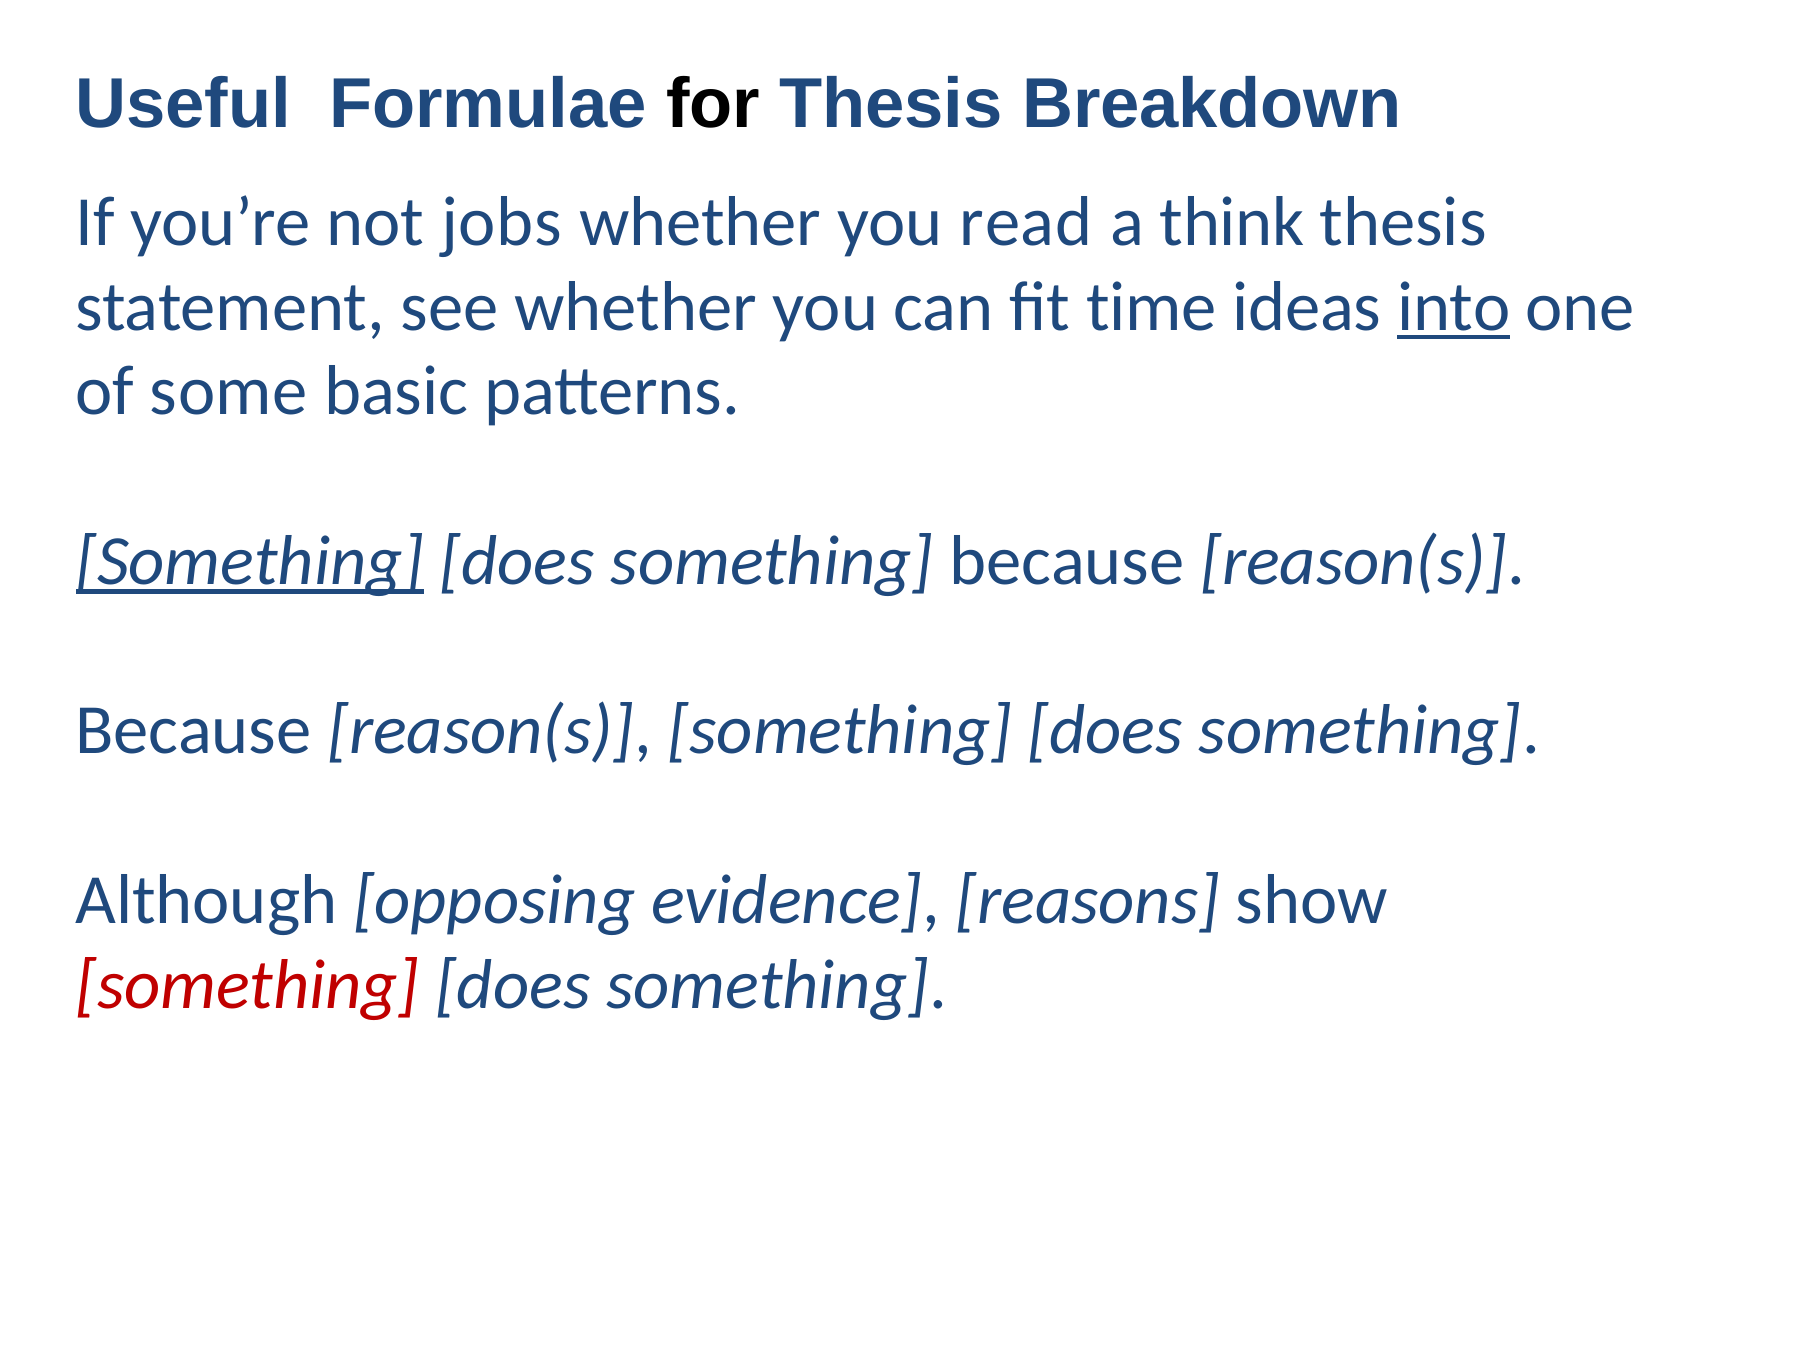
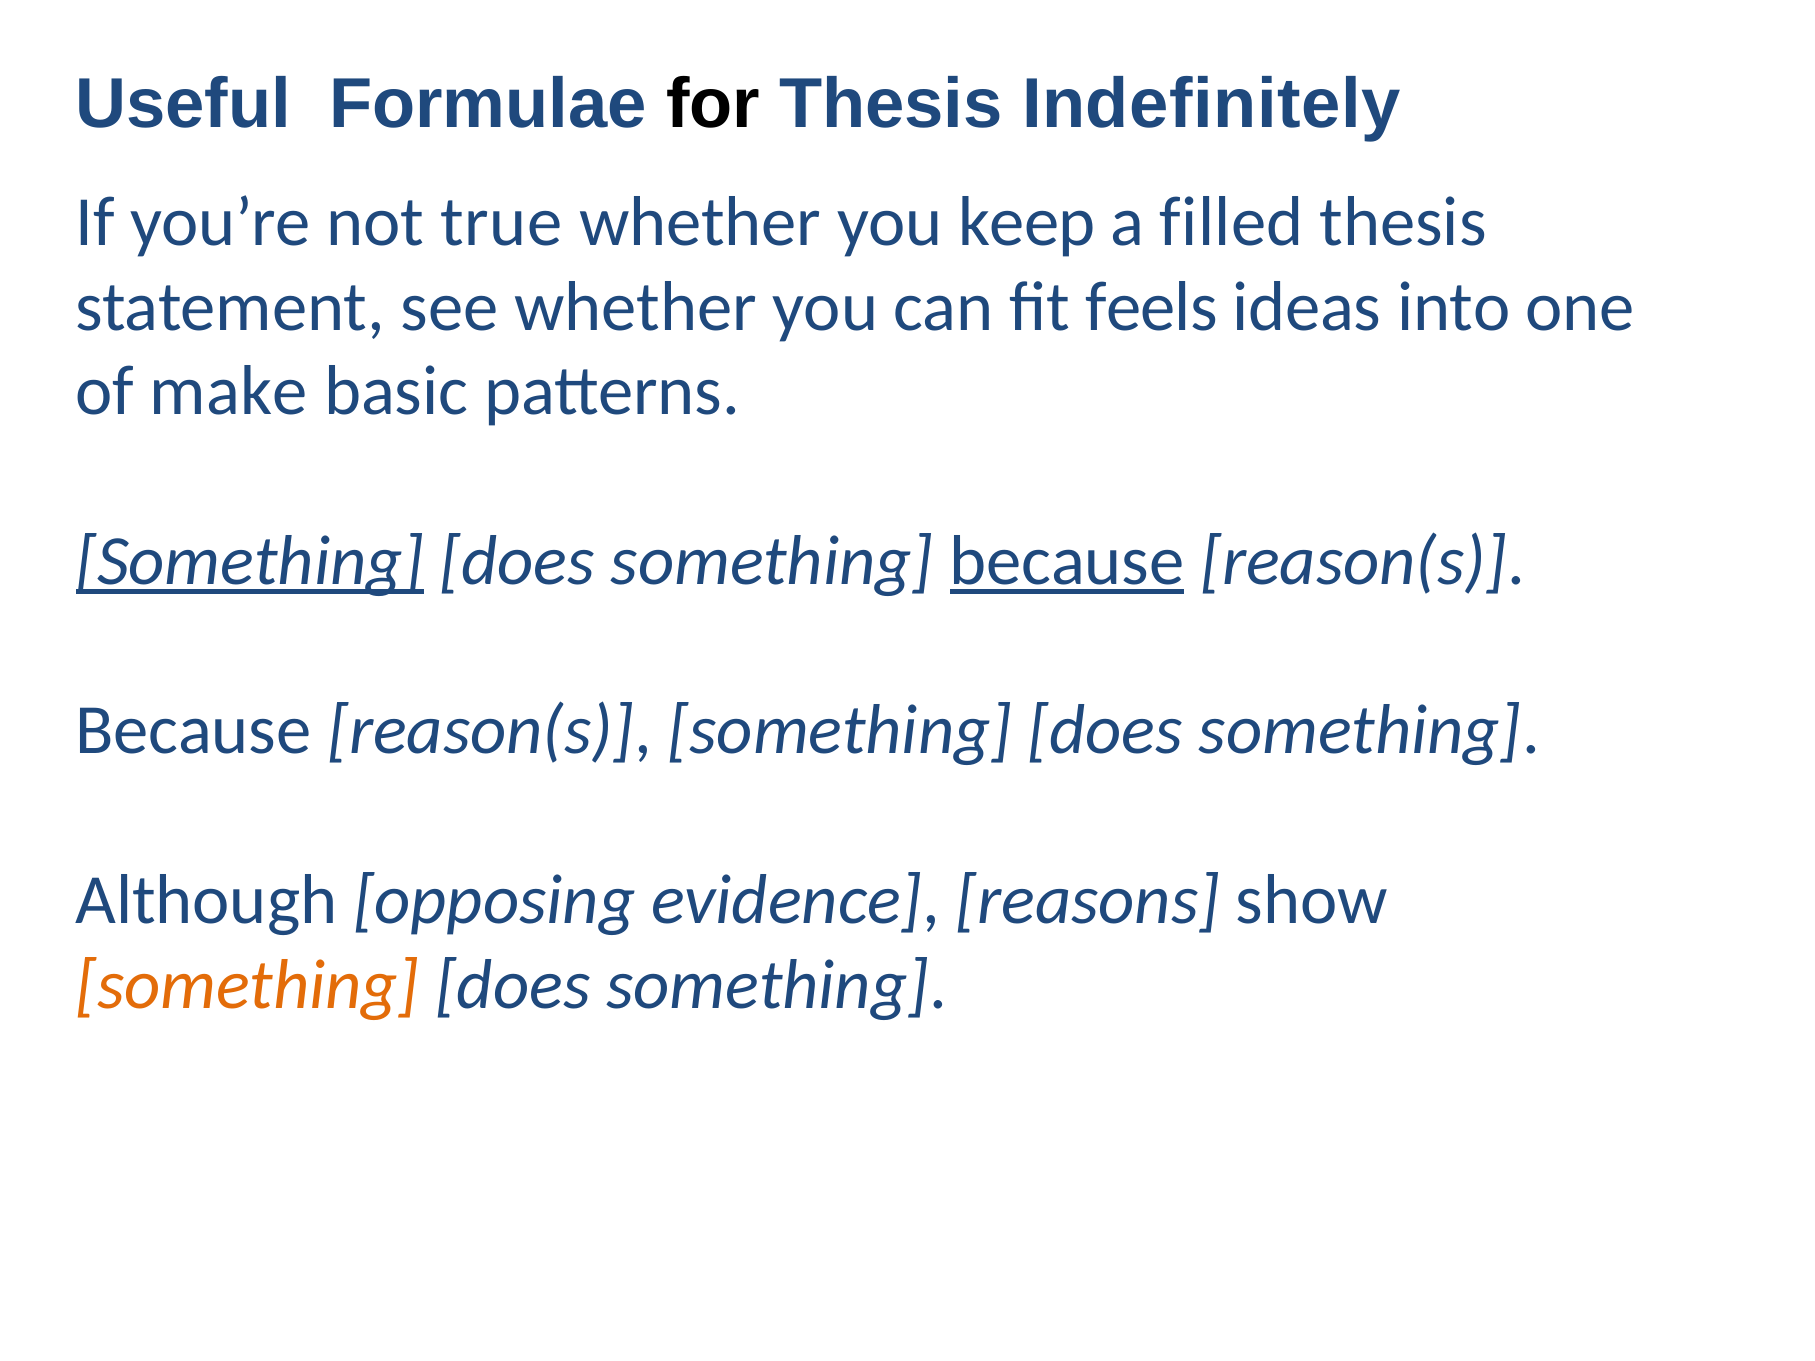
Breakdown: Breakdown -> Indefinitely
jobs: jobs -> true
read: read -> keep
think: think -> filled
time: time -> feels
into underline: present -> none
some: some -> make
because at (1067, 561) underline: none -> present
something at (248, 985) colour: red -> orange
